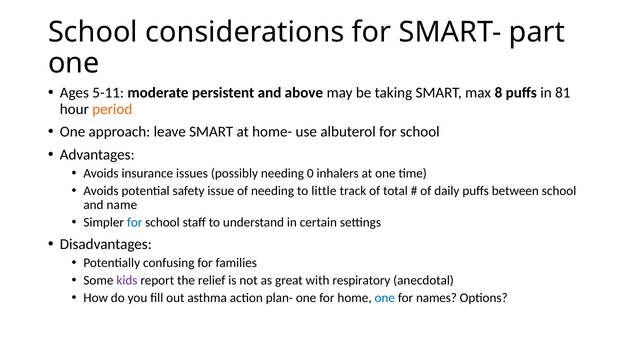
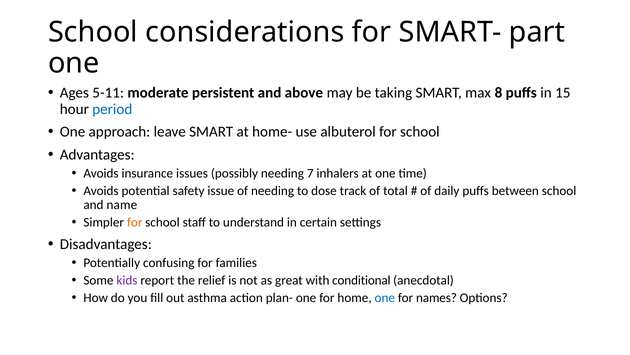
81: 81 -> 15
period colour: orange -> blue
0: 0 -> 7
little: little -> dose
for at (135, 222) colour: blue -> orange
respiratory: respiratory -> conditional
